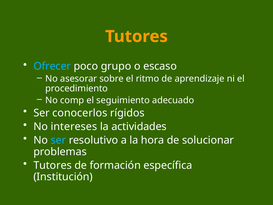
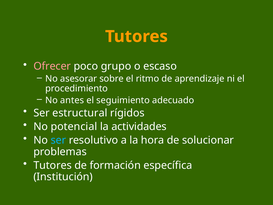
Ofrecer colour: light blue -> pink
comp: comp -> antes
conocerlos: conocerlos -> estructural
intereses: intereses -> potencial
